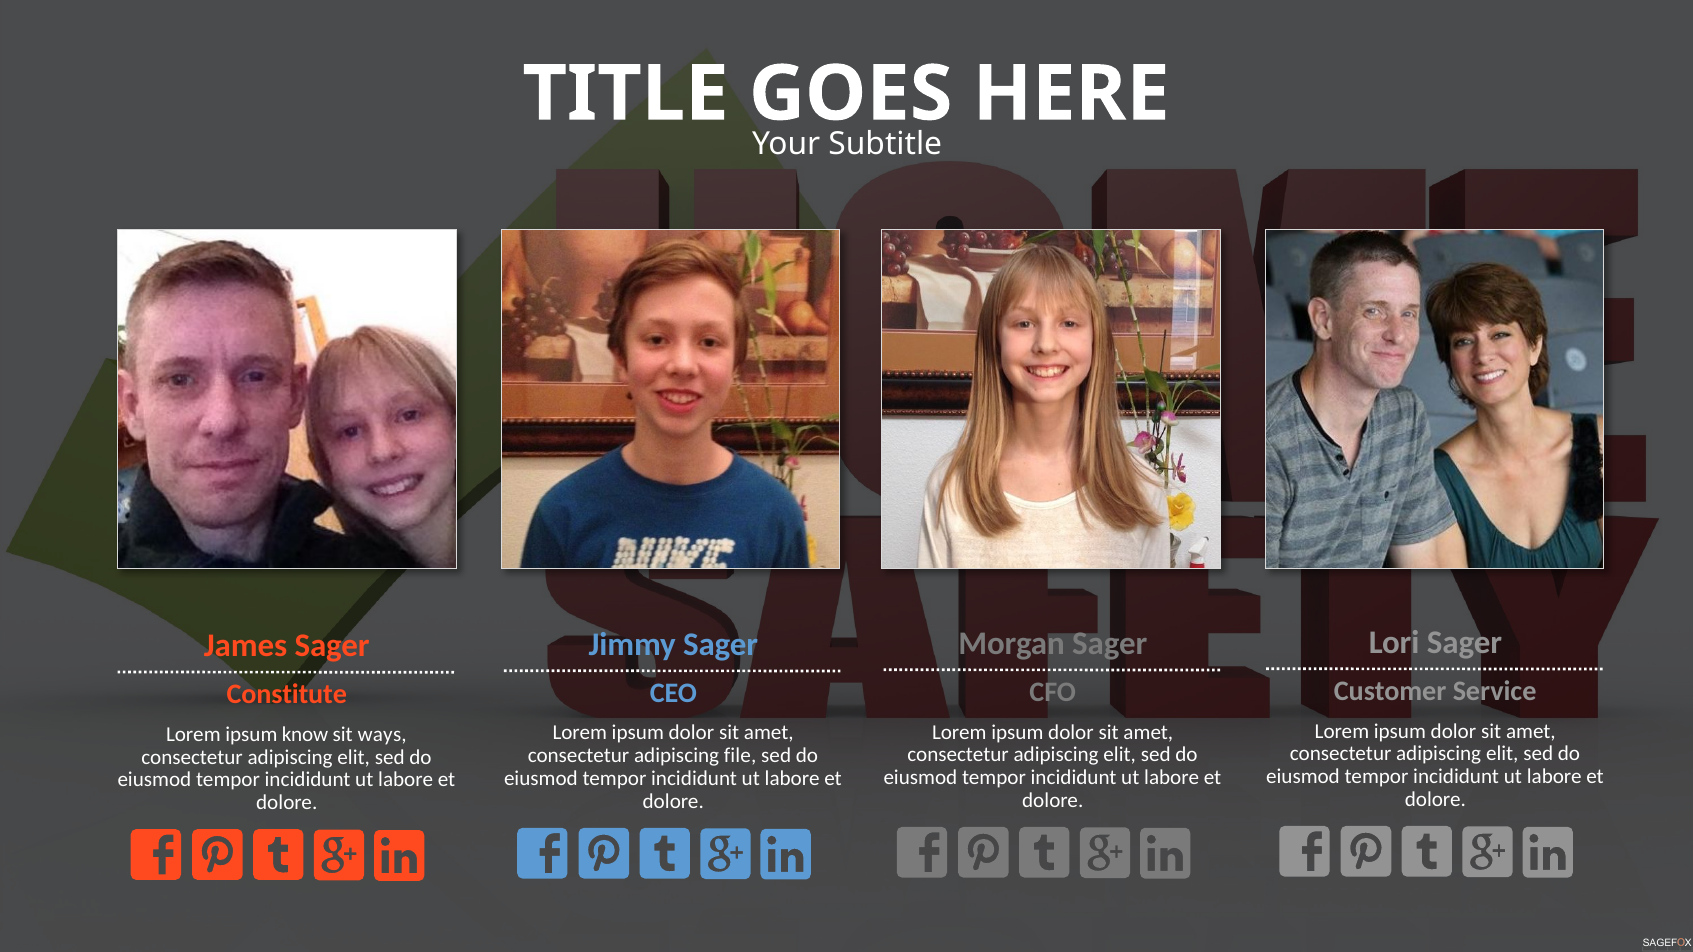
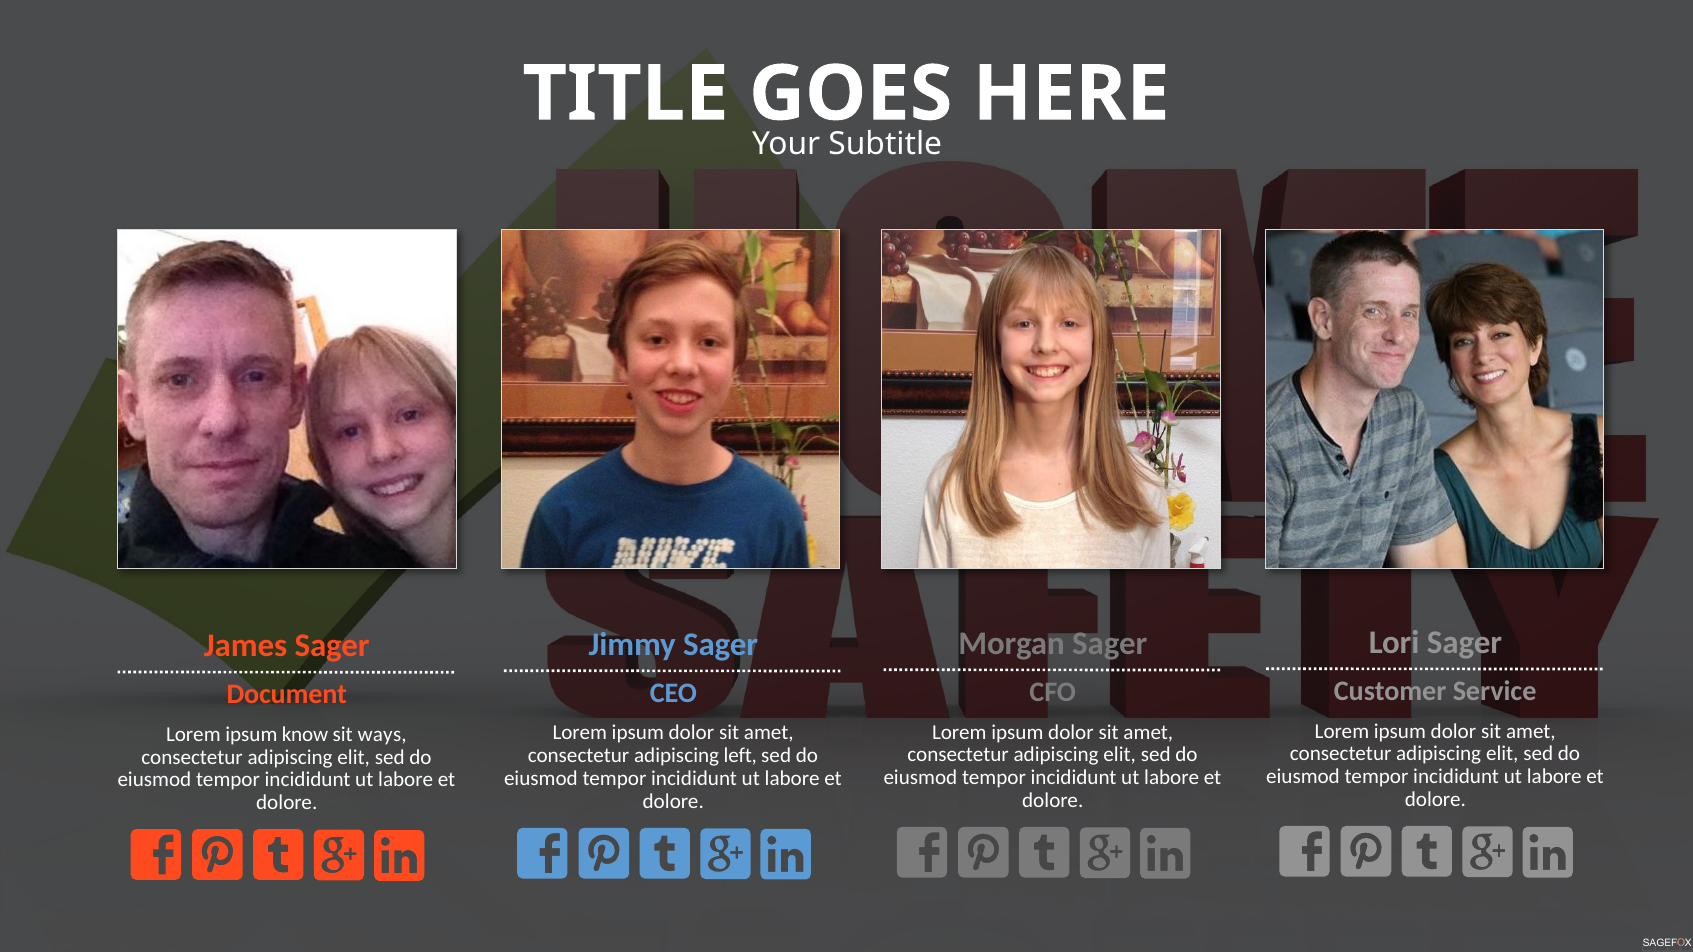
Constitute: Constitute -> Document
file: file -> left
